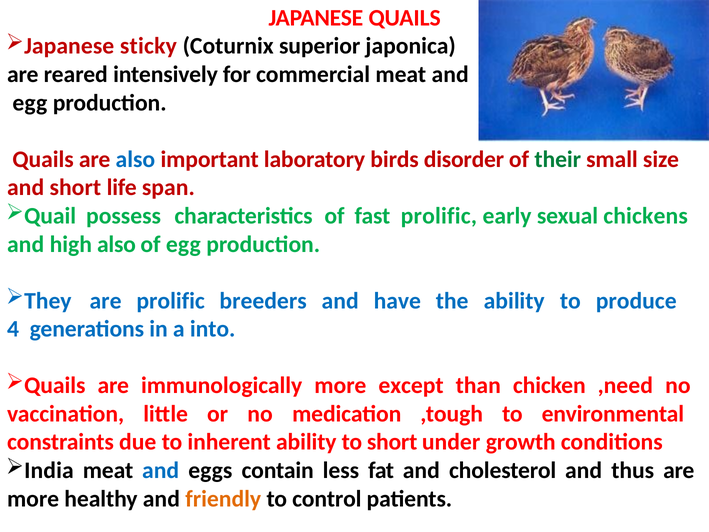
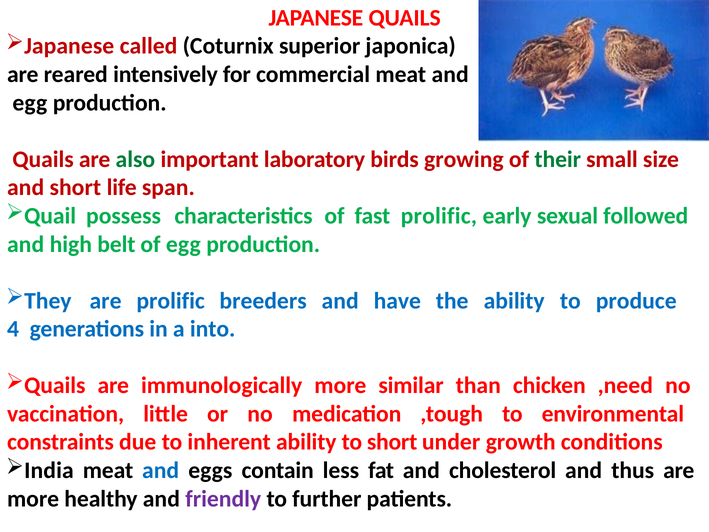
sticky: sticky -> called
also at (135, 159) colour: blue -> green
disorder: disorder -> growing
chickens: chickens -> followed
high also: also -> belt
except: except -> similar
friendly colour: orange -> purple
control: control -> further
